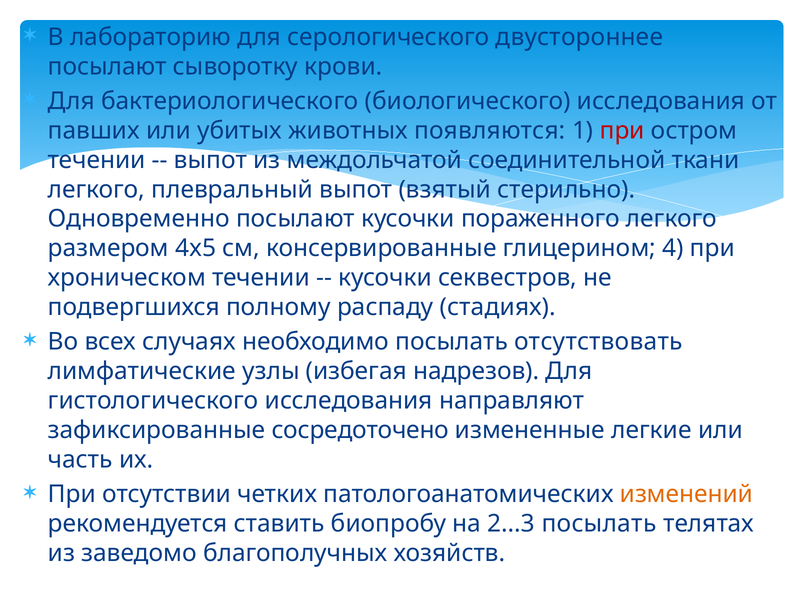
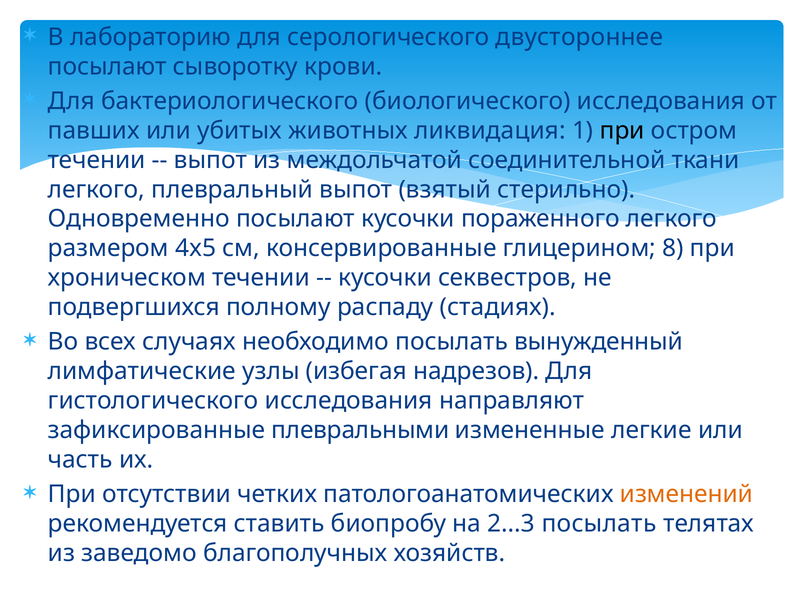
появляются: появляются -> ликвидация
при at (622, 131) colour: red -> black
4: 4 -> 8
отсутствовать: отсутствовать -> вынужденный
сосредоточено: сосредоточено -> плевральными
